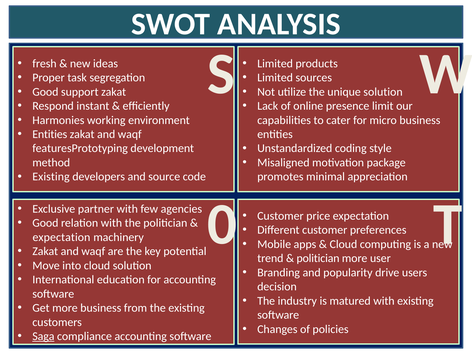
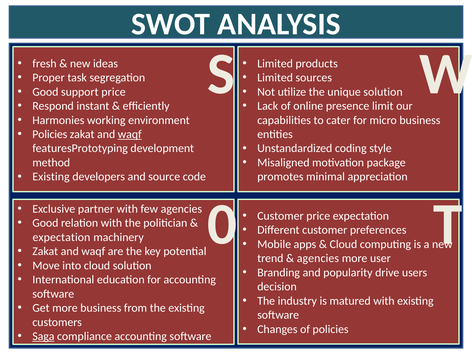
support zakat: zakat -> price
Entities at (50, 134): Entities -> Policies
waqf at (130, 134) underline: none -> present
politician at (318, 258): politician -> agencies
